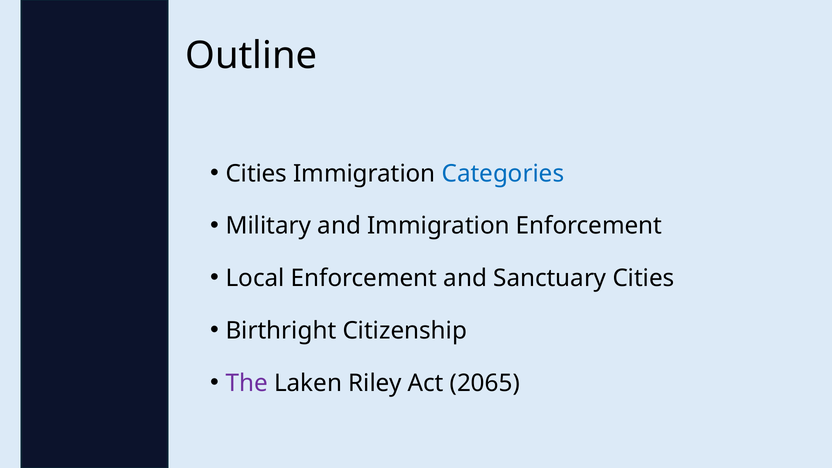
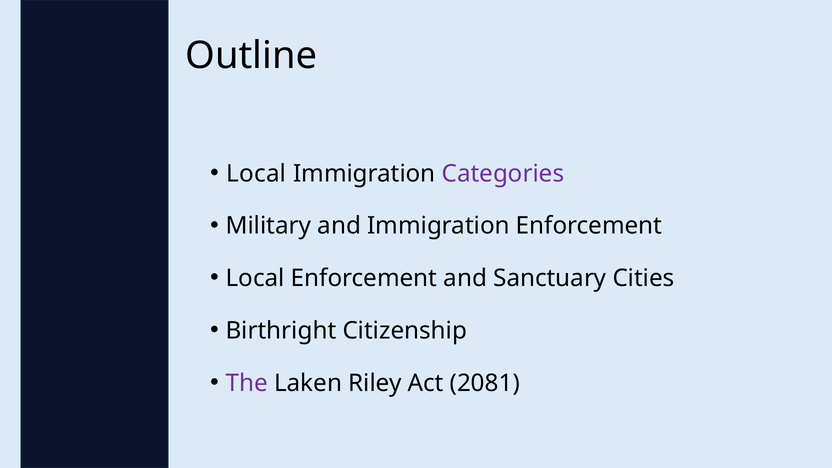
Cities at (256, 174): Cities -> Local
Categories colour: blue -> purple
2065: 2065 -> 2081
